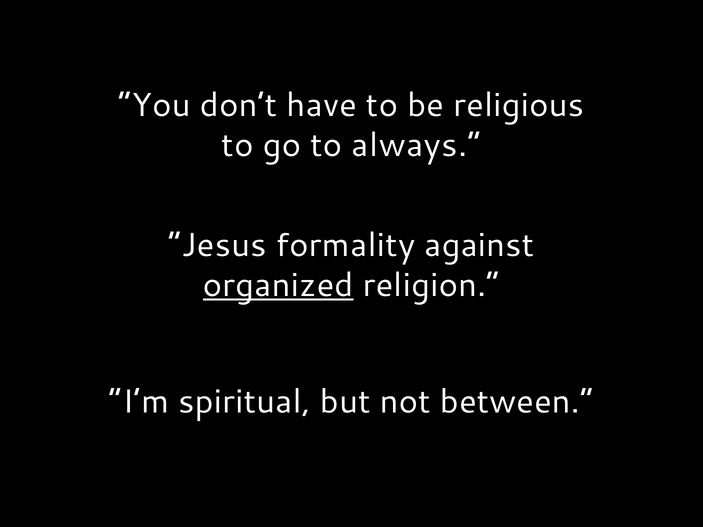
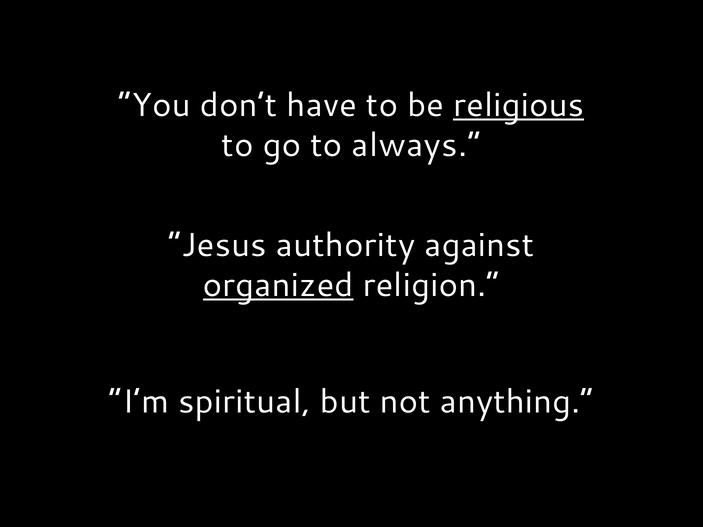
religious underline: none -> present
formality: formality -> authority
between: between -> anything
